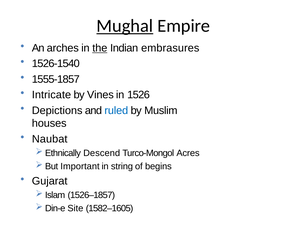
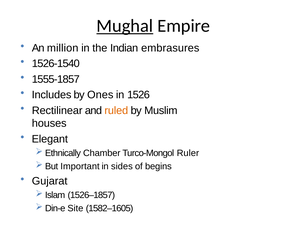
arches: arches -> million
the underline: present -> none
Intricate: Intricate -> Includes
Vines: Vines -> Ones
Depictions: Depictions -> Rectilinear
ruled colour: blue -> orange
Naubat: Naubat -> Elegant
Descend: Descend -> Chamber
Acres: Acres -> Ruler
string: string -> sides
